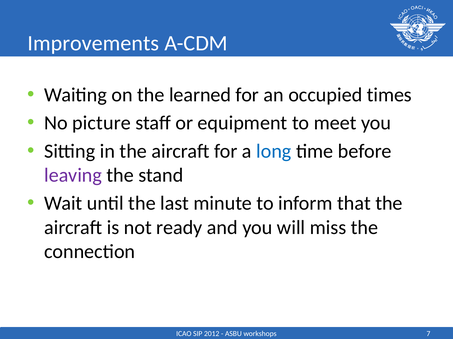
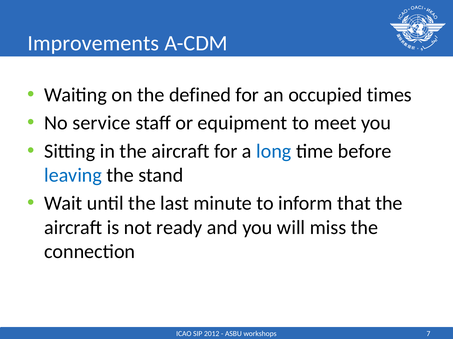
learned: learned -> defined
picture: picture -> service
leaving colour: purple -> blue
